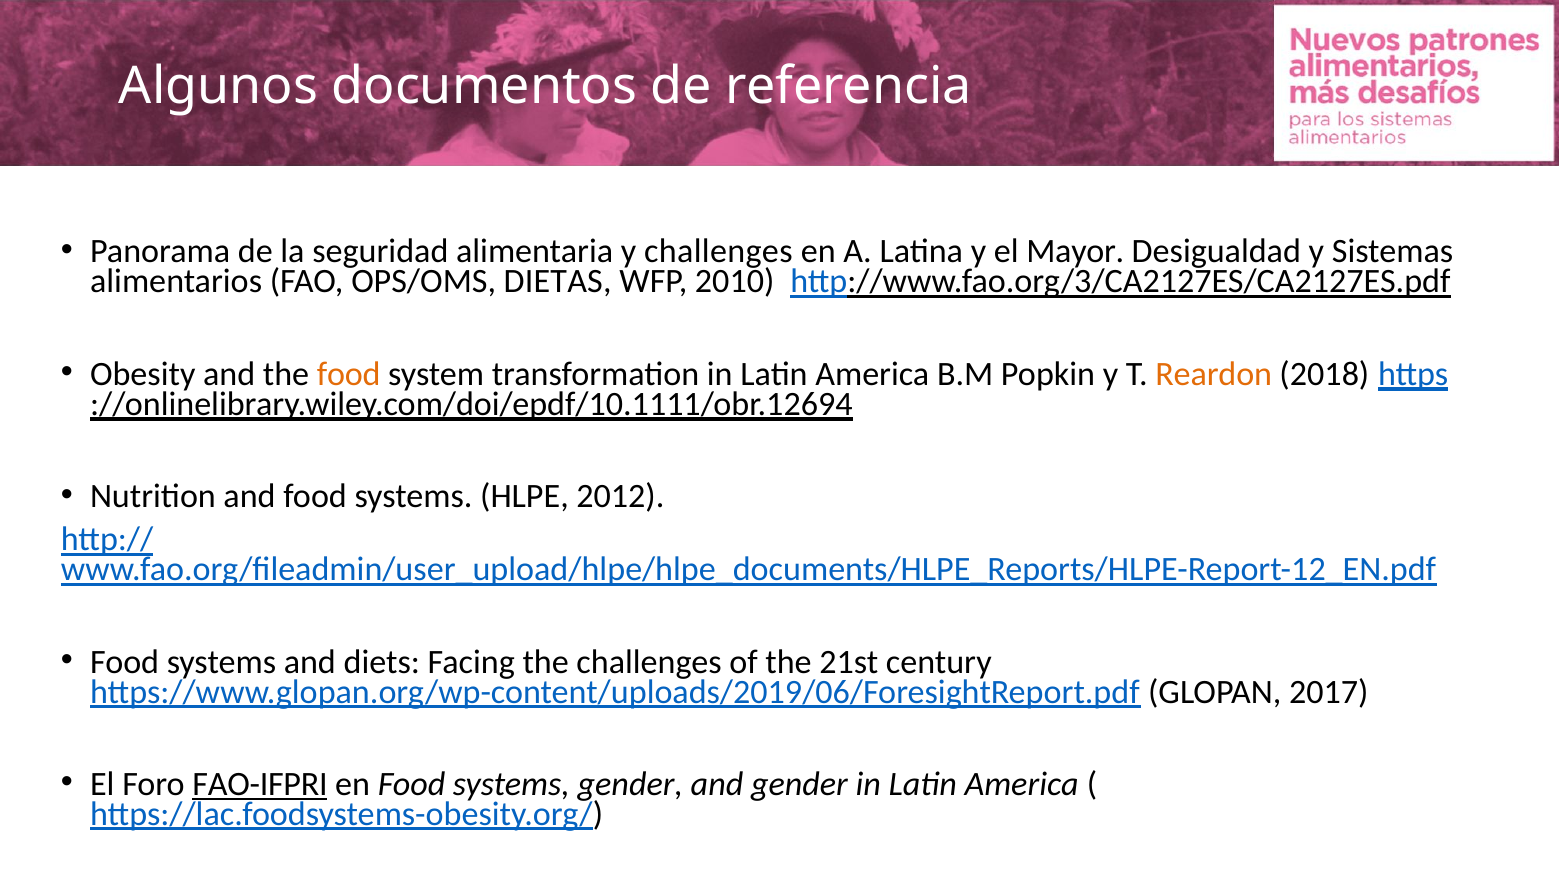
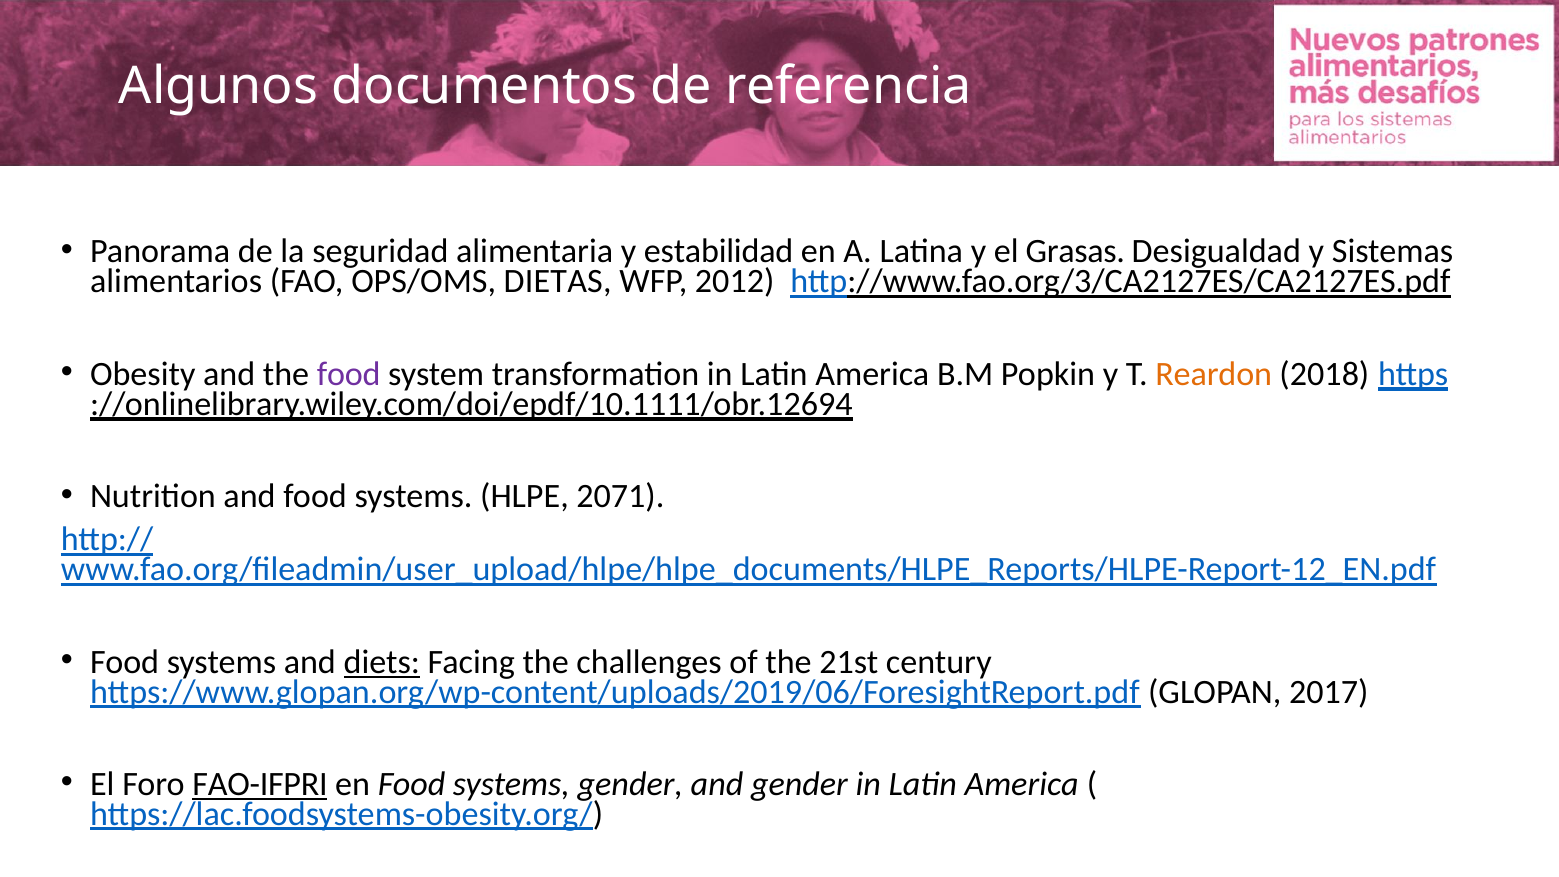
y challenges: challenges -> estabilidad
Mayor: Mayor -> Grasas
2010: 2010 -> 2012
food at (349, 374) colour: orange -> purple
2012: 2012 -> 2071
diets underline: none -> present
